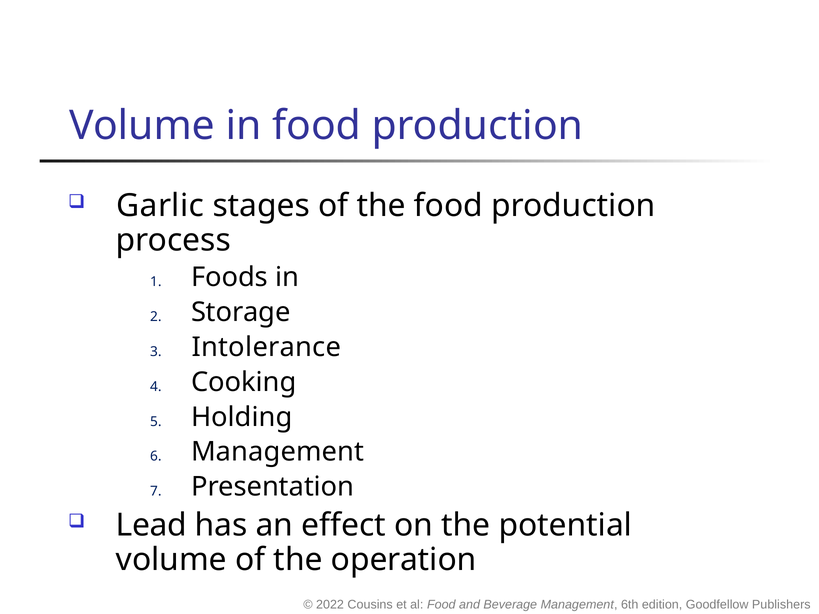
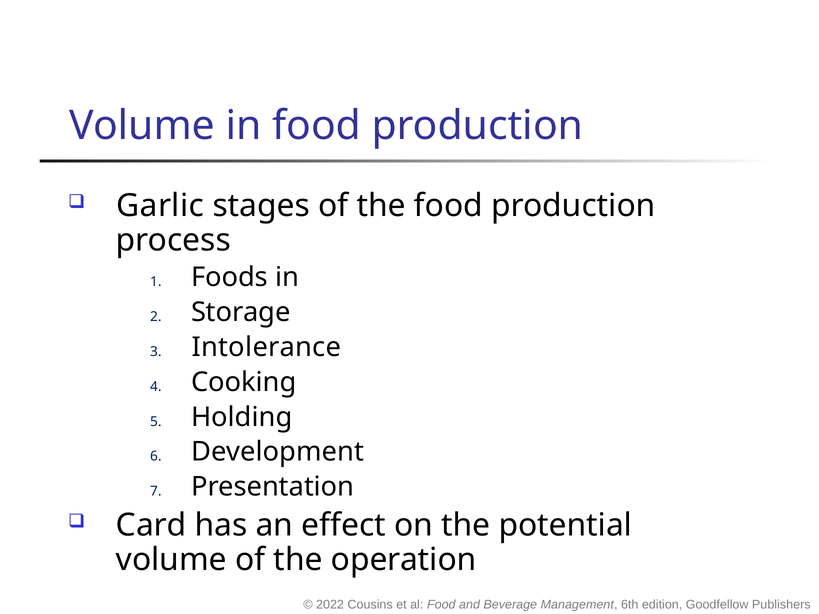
Management at (278, 452): Management -> Development
Lead: Lead -> Card
